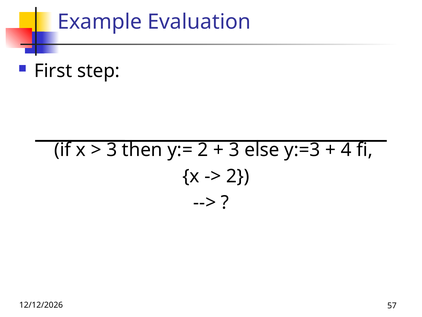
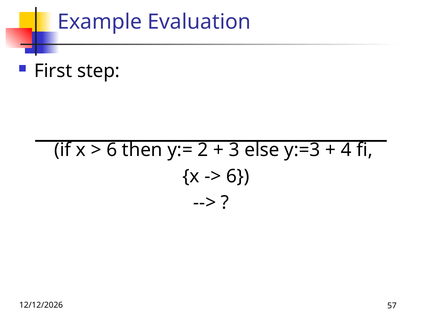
3 at (112, 150): 3 -> 6
2 at (238, 176): 2 -> 6
